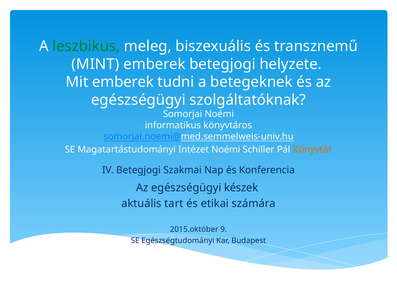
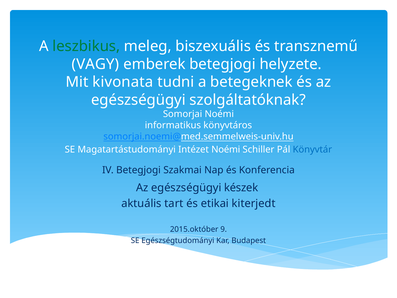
MINT: MINT -> VAGY
Mit emberek: emberek -> kivonata
Könyvtár colour: orange -> blue
számára: számára -> kiterjedt
